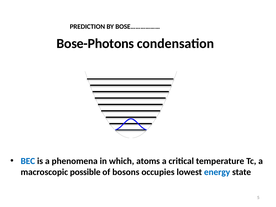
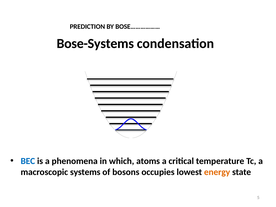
Bose-Photons: Bose-Photons -> Bose-Systems
possible: possible -> systems
energy colour: blue -> orange
